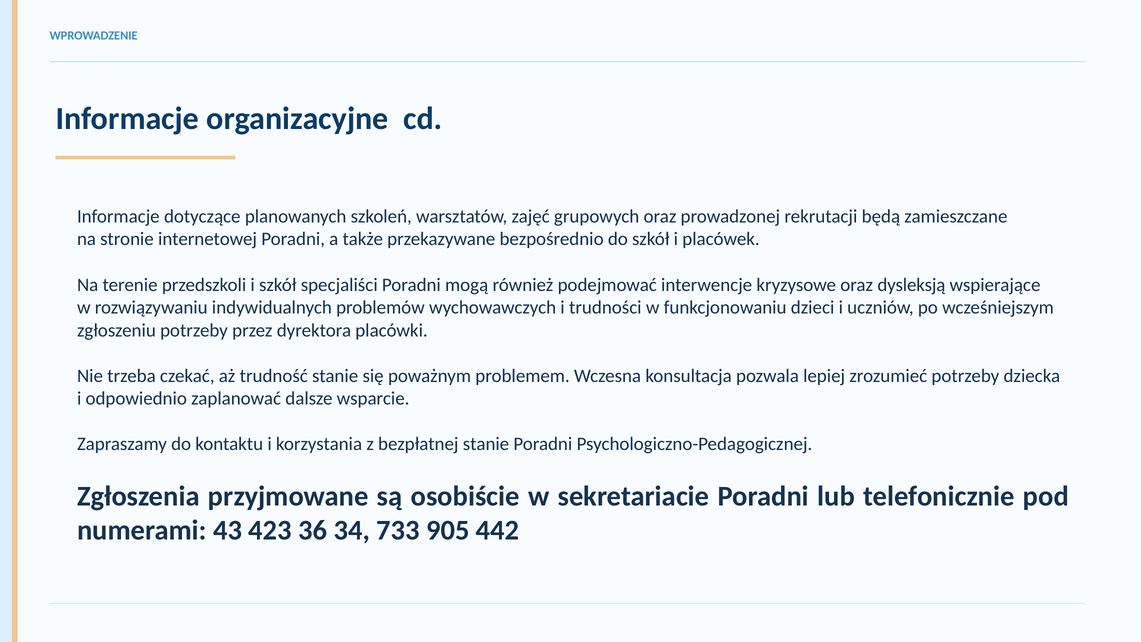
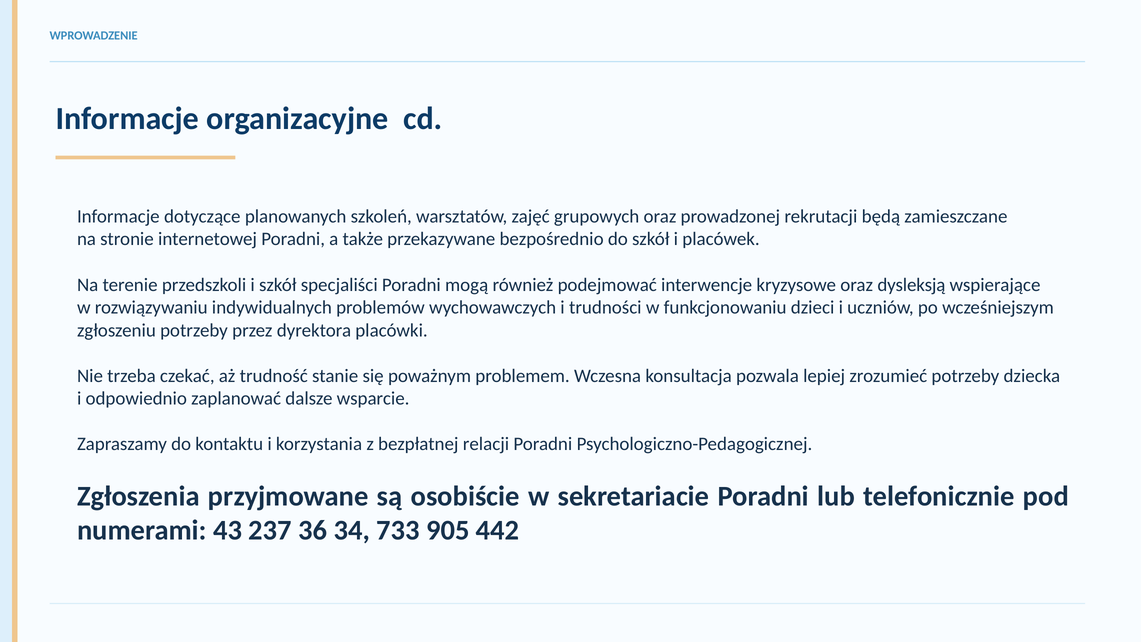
bezpłatnej stanie: stanie -> relacji
423: 423 -> 237
